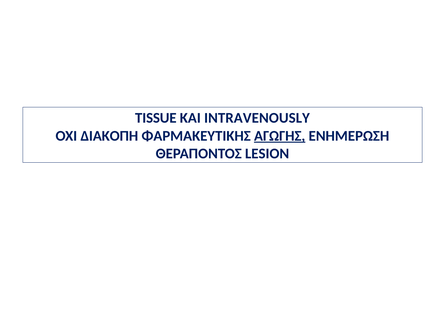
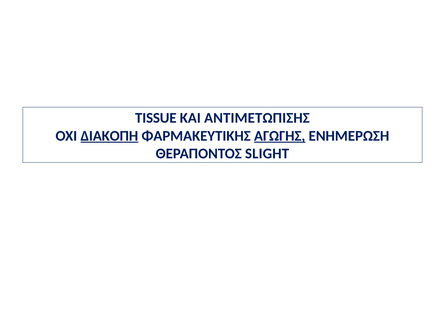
INTRAVENOUSLY: INTRAVENOUSLY -> ΑΝΤΙΜΕΤΩΠΙΣΗΣ
ΔΙΑΚΟΠΗ underline: none -> present
LESION: LESION -> SLIGHT
